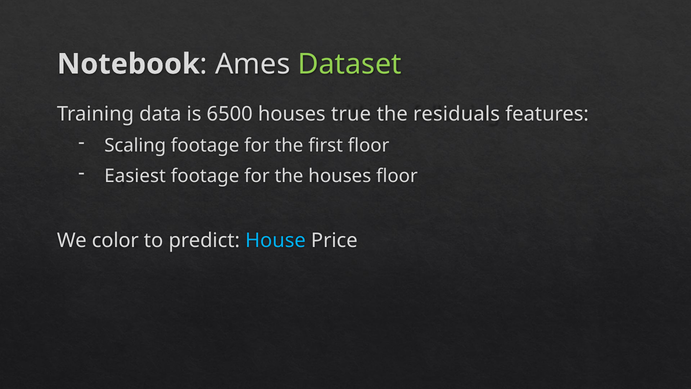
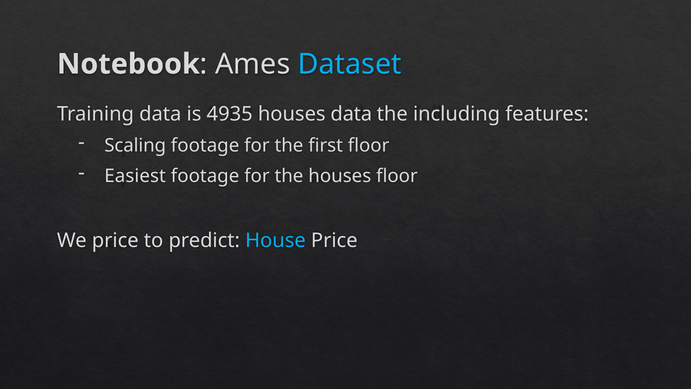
Dataset colour: light green -> light blue
6500: 6500 -> 4935
houses true: true -> data
residuals: residuals -> including
We color: color -> price
